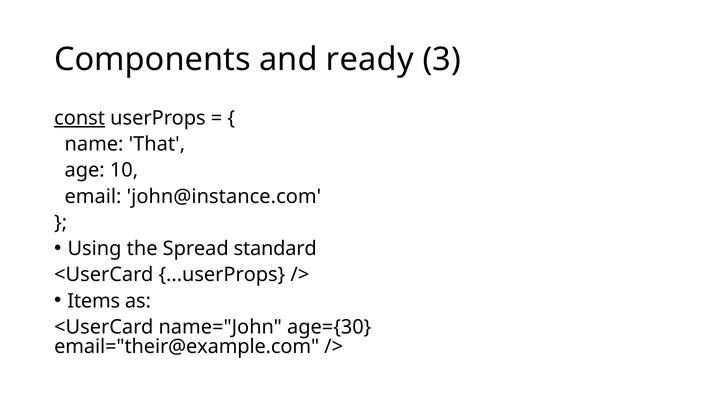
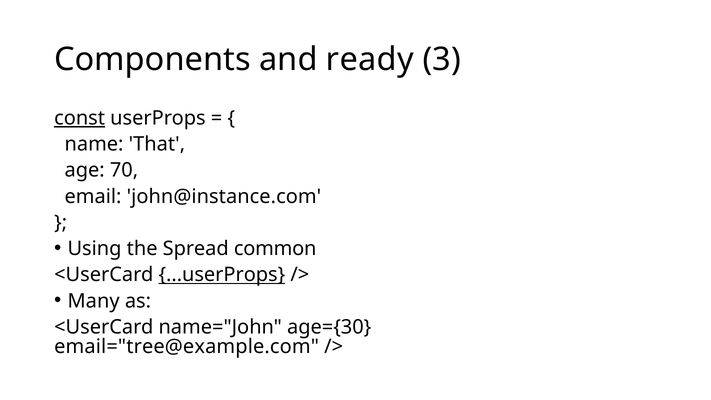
10: 10 -> 70
standard: standard -> common
...userProps underline: none -> present
Items: Items -> Many
email="their@example.com: email="their@example.com -> email="tree@example.com
